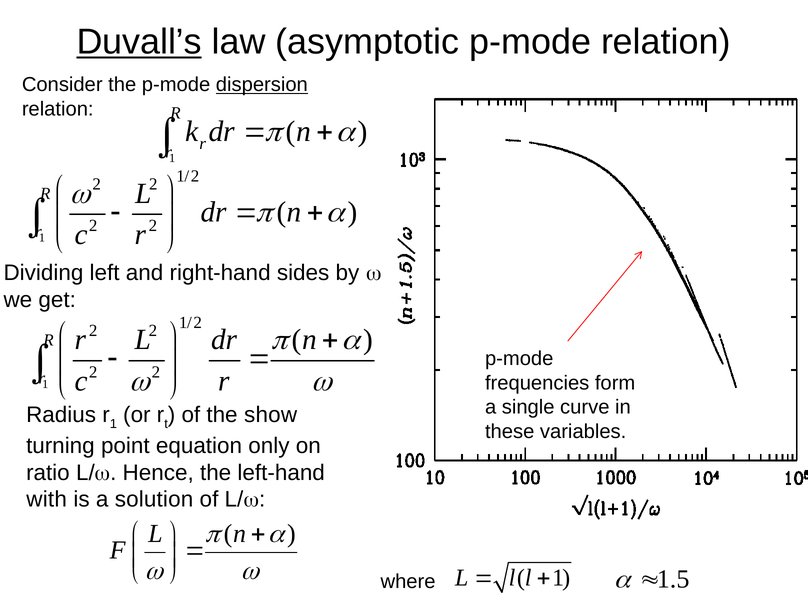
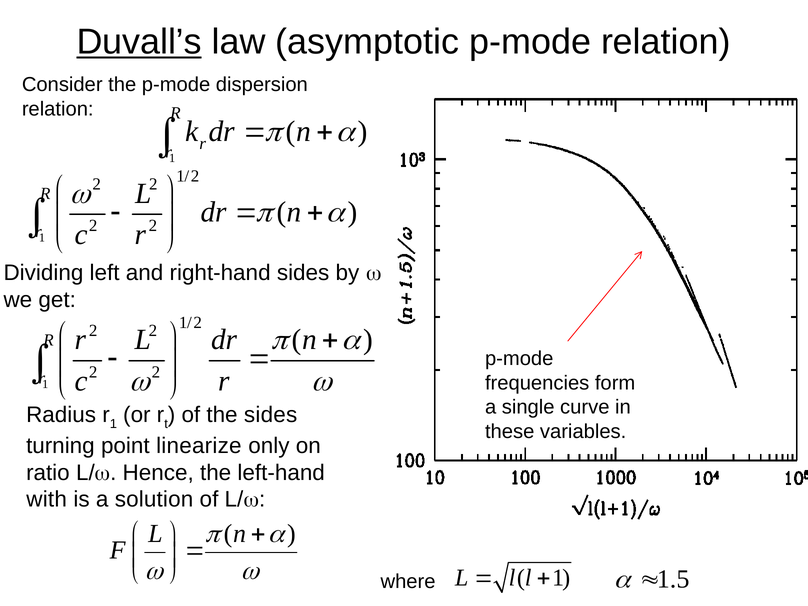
dispersion underline: present -> none
the show: show -> sides
equation: equation -> linearize
